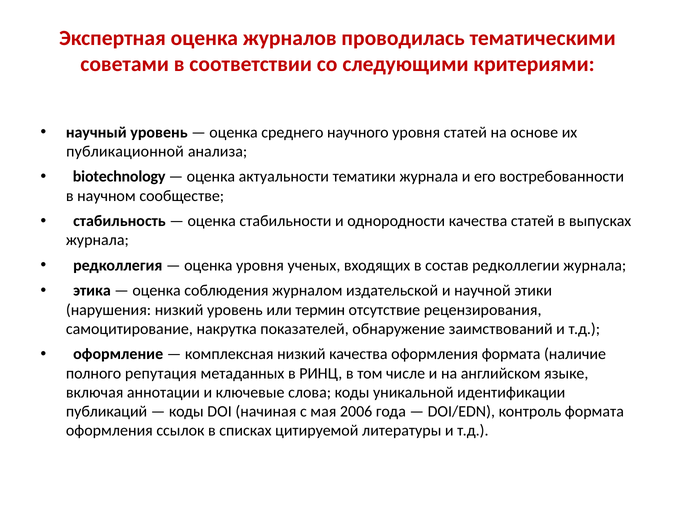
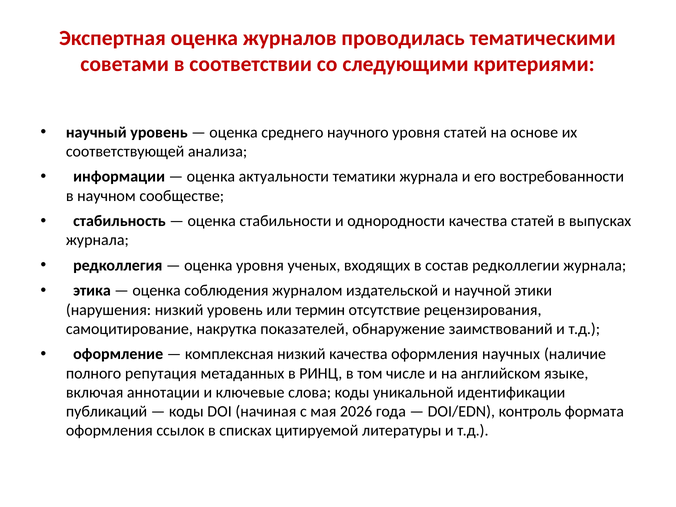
публикационной: публикационной -> соответствующей
biotechnology: biotechnology -> информации
оформления формата: формата -> научных
2006: 2006 -> 2026
